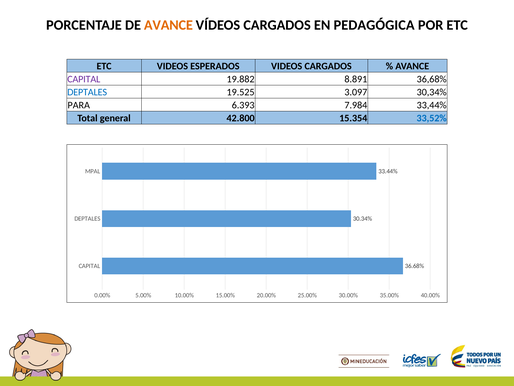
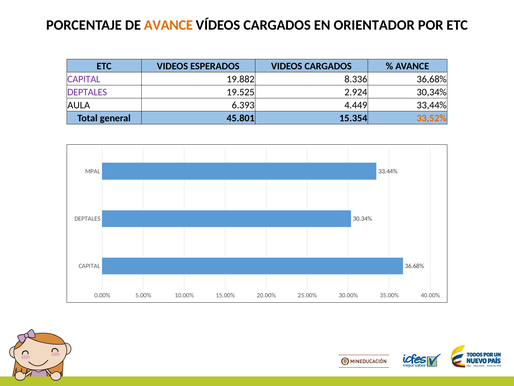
PEDAGÓGICA: PEDAGÓGICA -> ORIENTADOR
8.891: 8.891 -> 8.336
DEPTALES at (87, 92) colour: blue -> purple
3.097: 3.097 -> 2.924
PARA: PARA -> AULA
7.984: 7.984 -> 4.449
42.800: 42.800 -> 45.801
33,52% colour: blue -> orange
